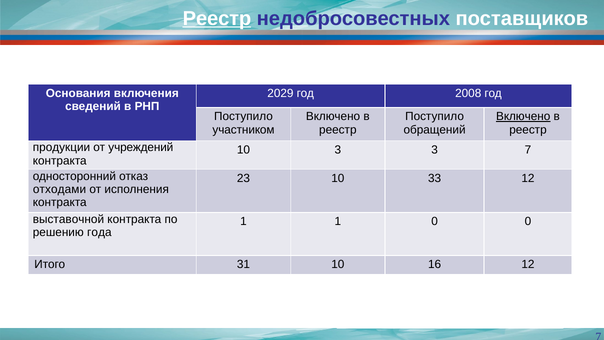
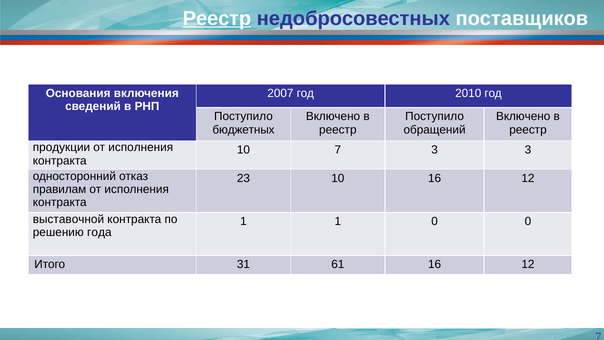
2029: 2029 -> 2007
2008: 2008 -> 2010
Включено at (523, 116) underline: present -> none
участником: участником -> бюджетных
учреждений at (141, 147): учреждений -> исполнения
10 3: 3 -> 7
3 7: 7 -> 3
10 33: 33 -> 16
отходами: отходами -> правилам
31 10: 10 -> 61
